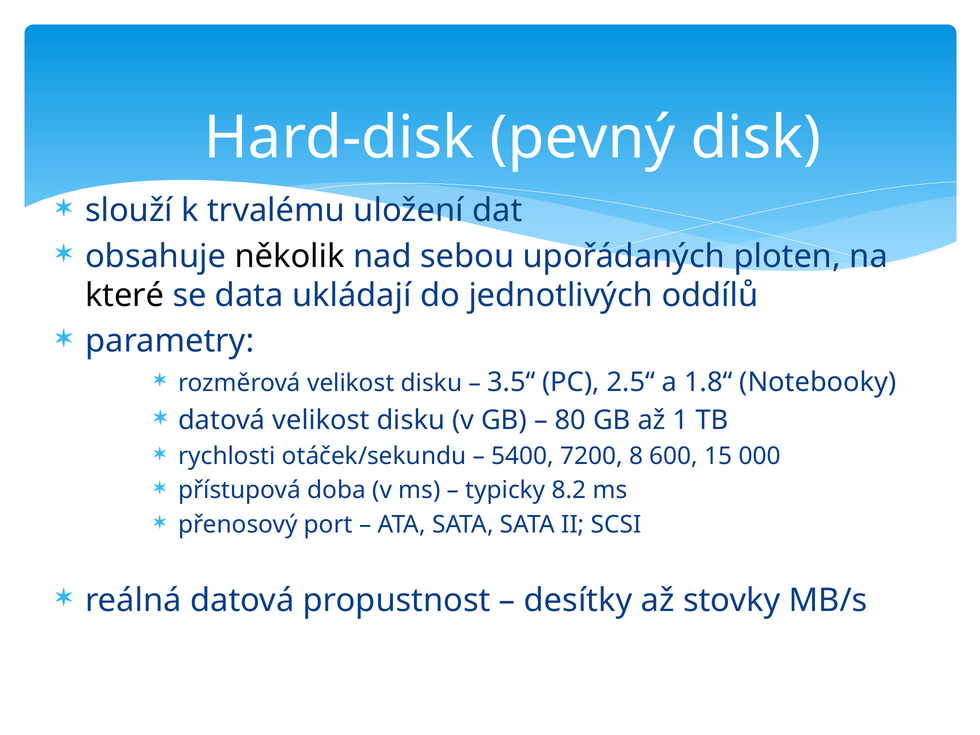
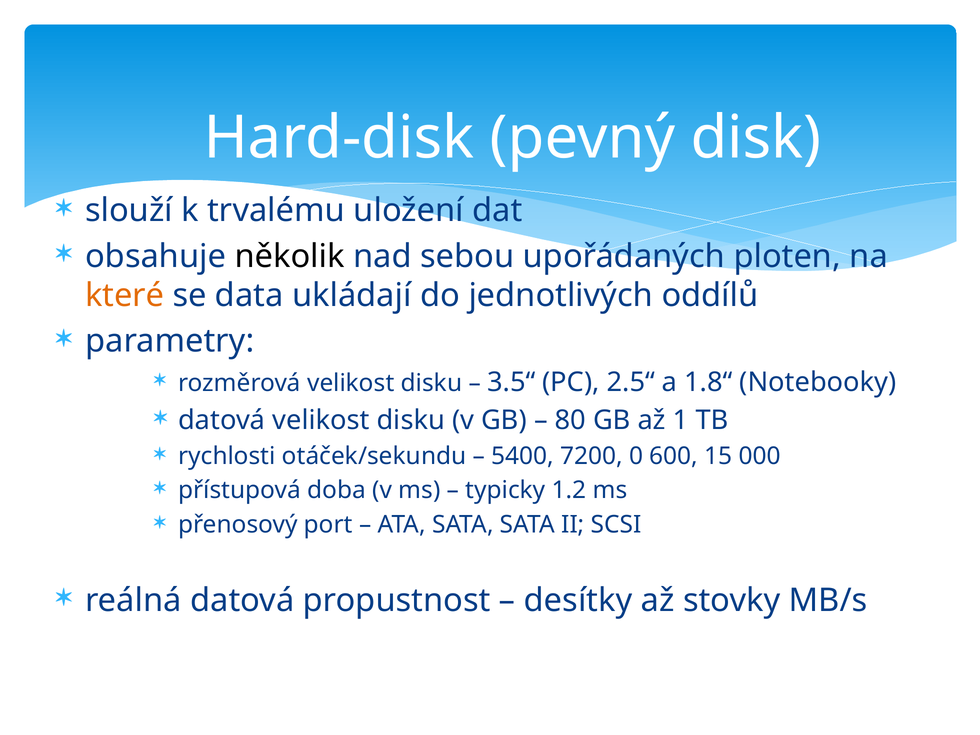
které colour: black -> orange
8: 8 -> 0
8.2: 8.2 -> 1.2
